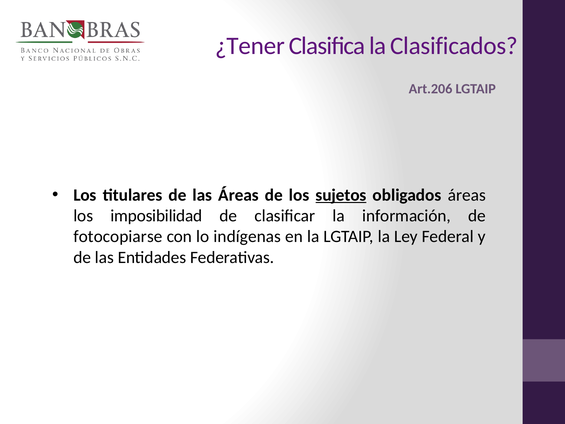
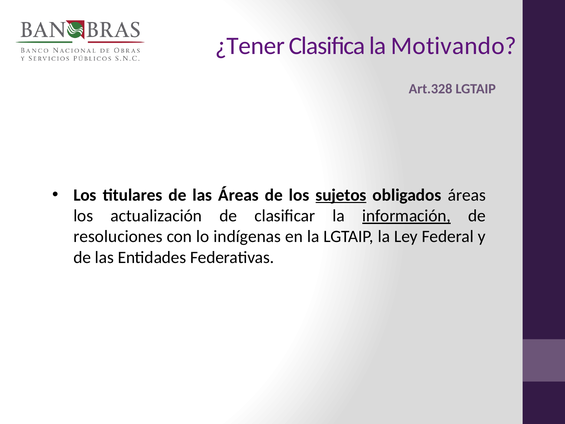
Clasificados: Clasificados -> Motivando
Art.206: Art.206 -> Art.328
imposibilidad: imposibilidad -> actualización
información underline: none -> present
fotocopiarse: fotocopiarse -> resoluciones
